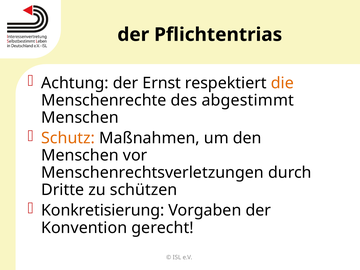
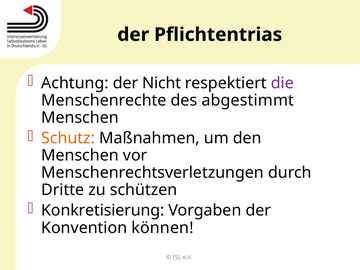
Ernst: Ernst -> Nicht
die colour: orange -> purple
gerecht: gerecht -> können
